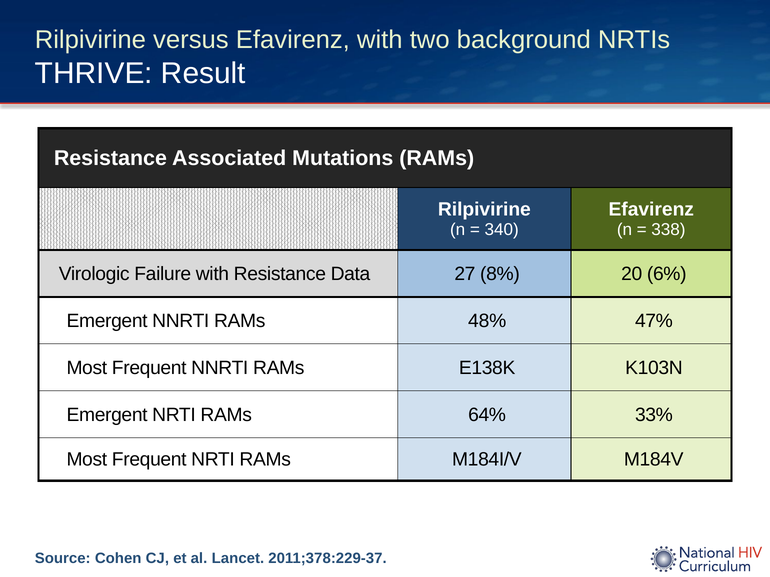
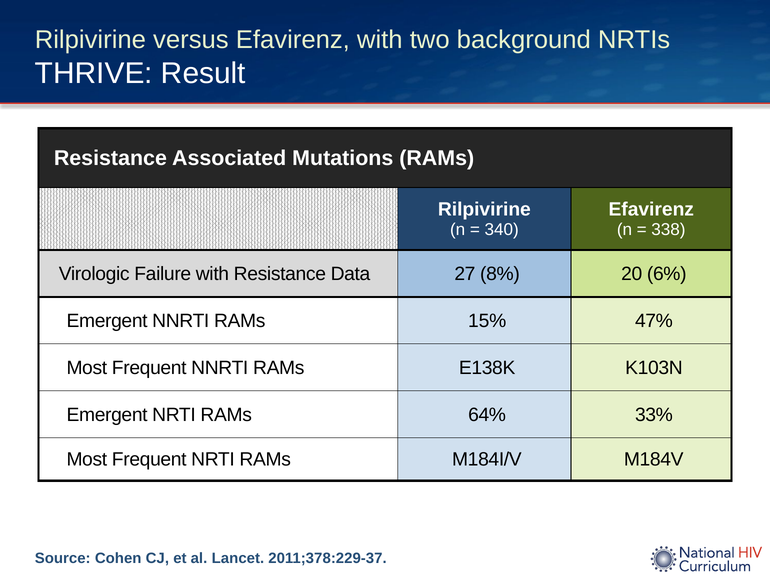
48%: 48% -> 15%
